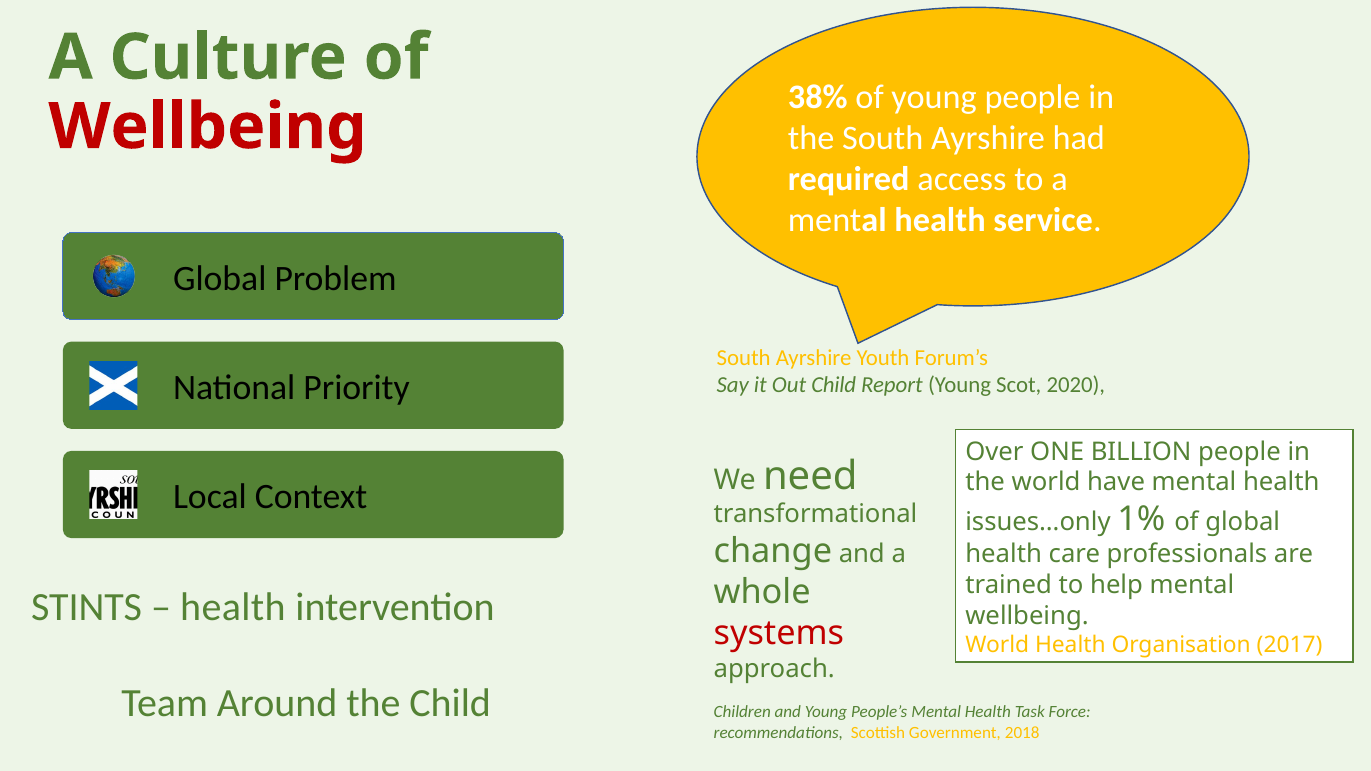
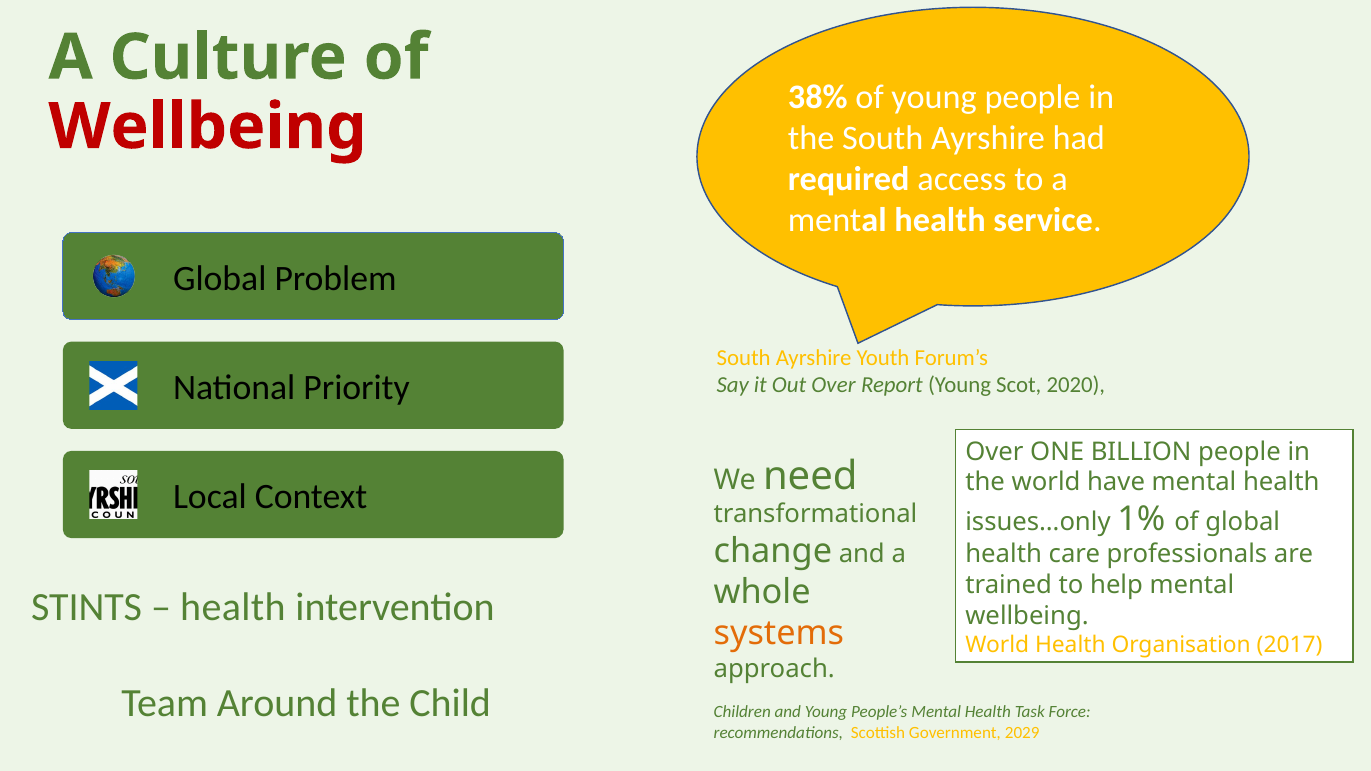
Out Child: Child -> Over
systems colour: red -> orange
2018: 2018 -> 2029
